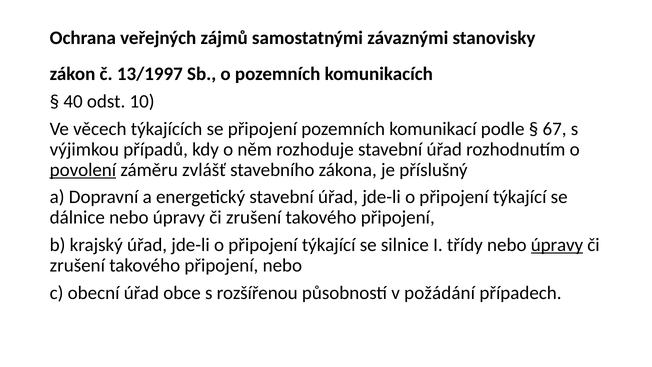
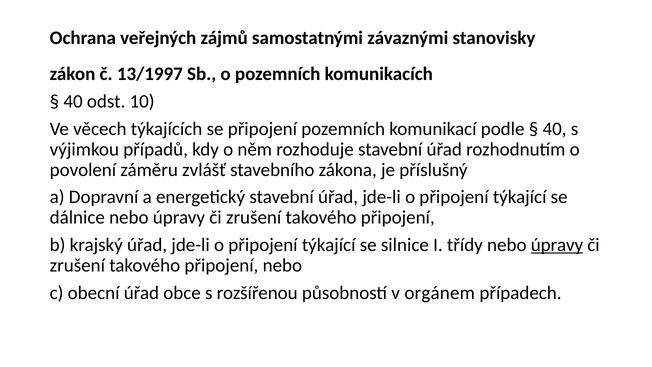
67 at (555, 129): 67 -> 40
povolení underline: present -> none
požádání: požádání -> orgánem
